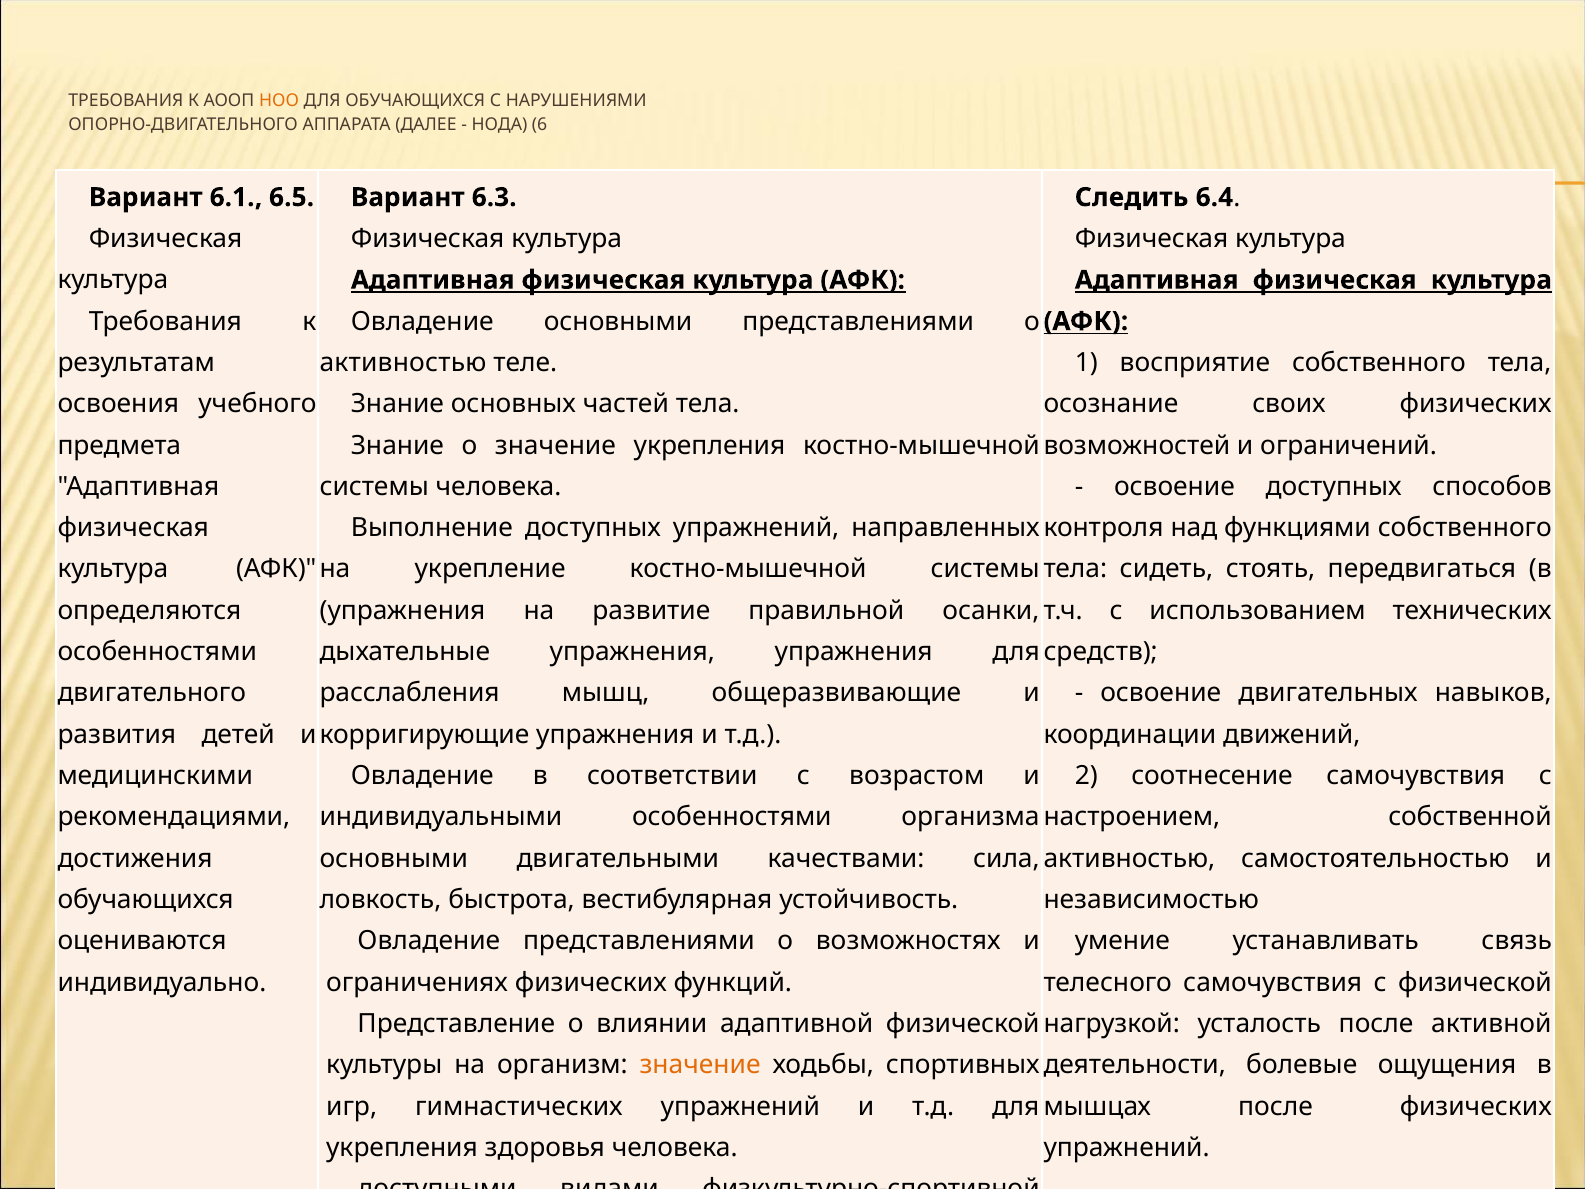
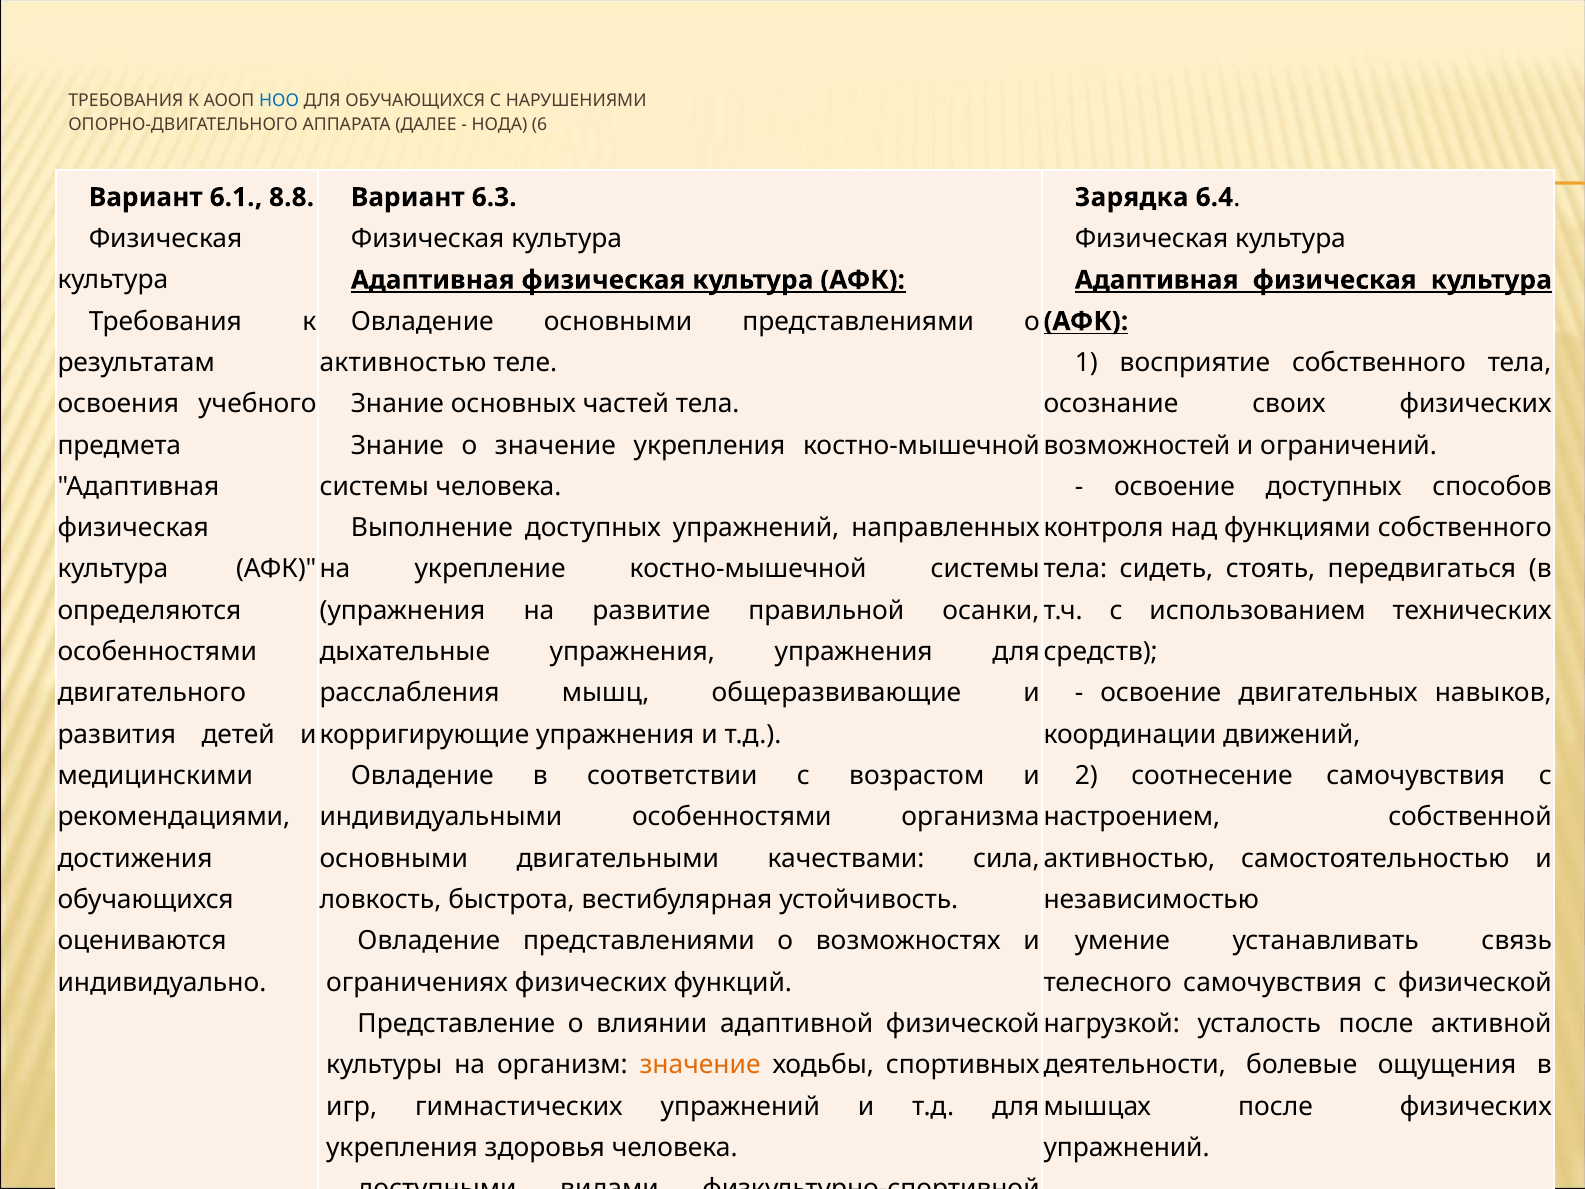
НОО colour: orange -> blue
6.5: 6.5 -> 8.8
Следить: Следить -> Зарядка
